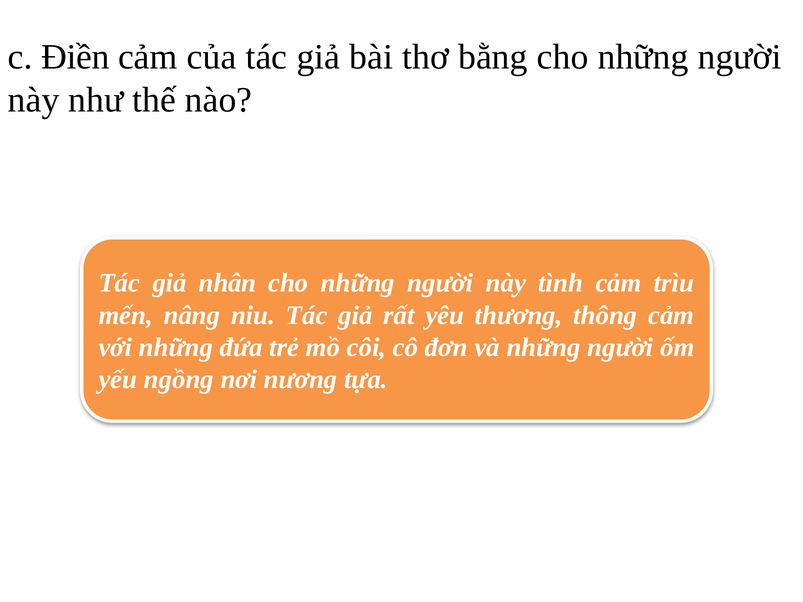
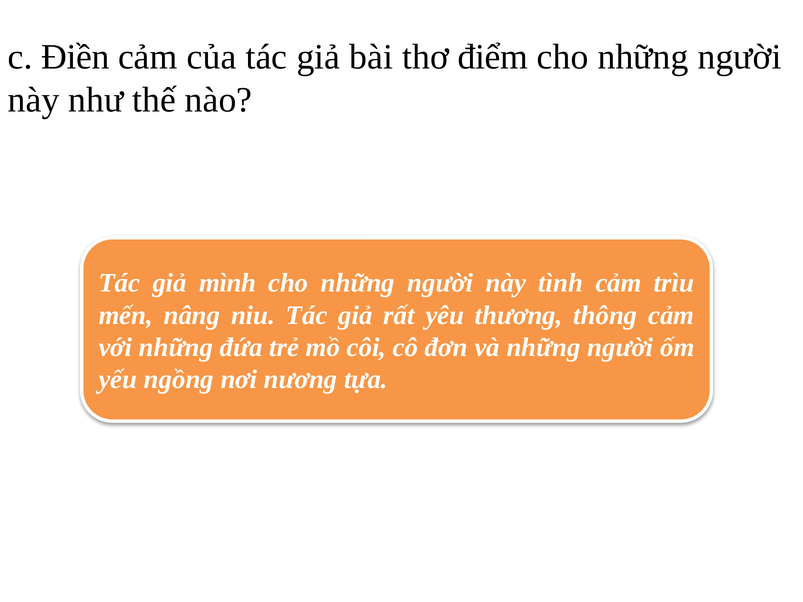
bằng: bằng -> điểm
nhân: nhân -> mình
